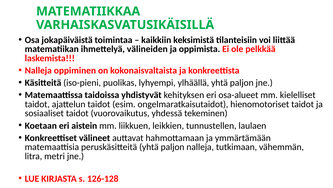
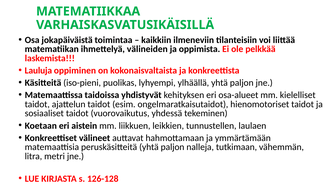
keksimistä: keksimistä -> ilmeneviin
Nalleja at (38, 70): Nalleja -> Lauluja
